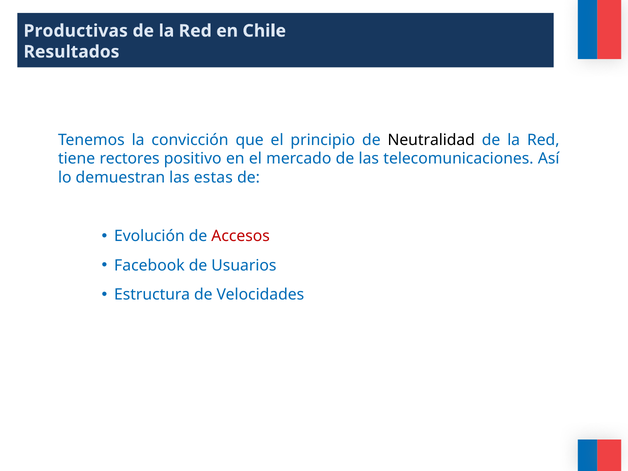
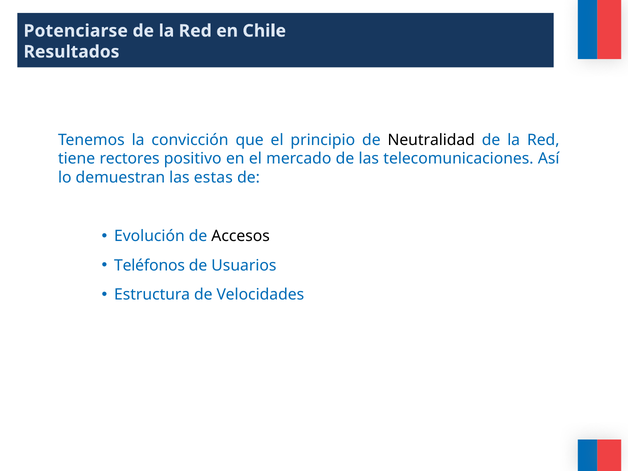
Productivas: Productivas -> Potenciarse
Accesos colour: red -> black
Facebook: Facebook -> Teléfonos
